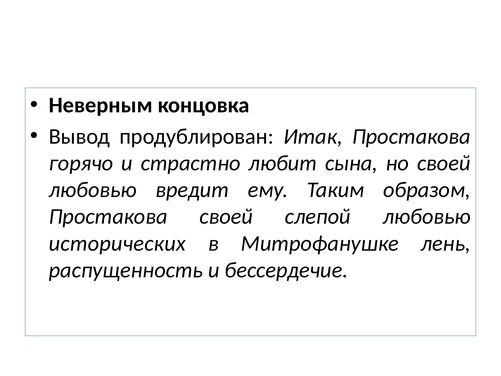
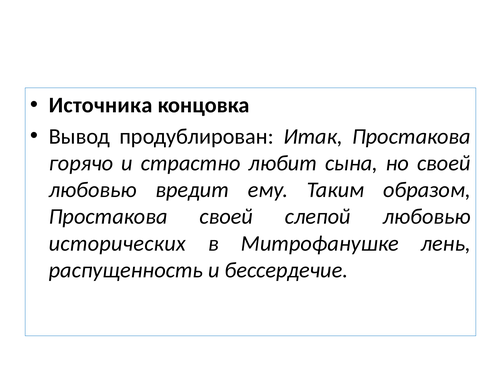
Неверным: Неверным -> Источника
